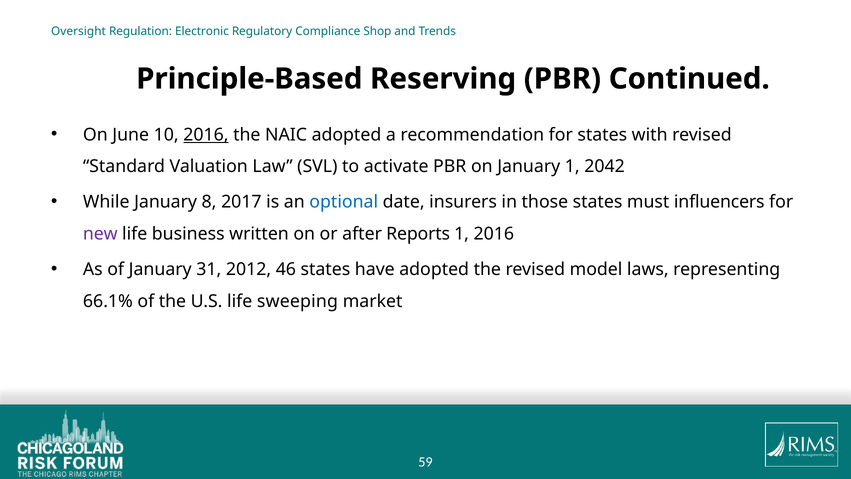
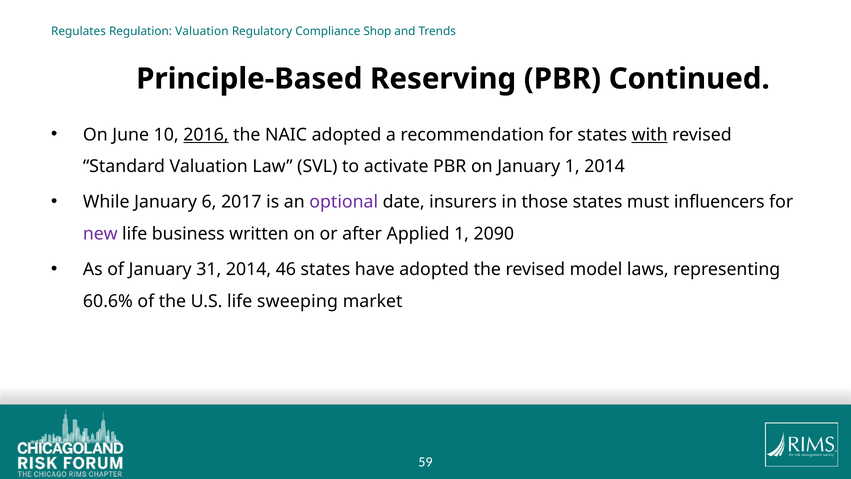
Oversight: Oversight -> Regulates
Regulation Electronic: Electronic -> Valuation
with underline: none -> present
1 2042: 2042 -> 2014
8: 8 -> 6
optional colour: blue -> purple
Reports: Reports -> Applied
1 2016: 2016 -> 2090
31 2012: 2012 -> 2014
66.1%: 66.1% -> 60.6%
